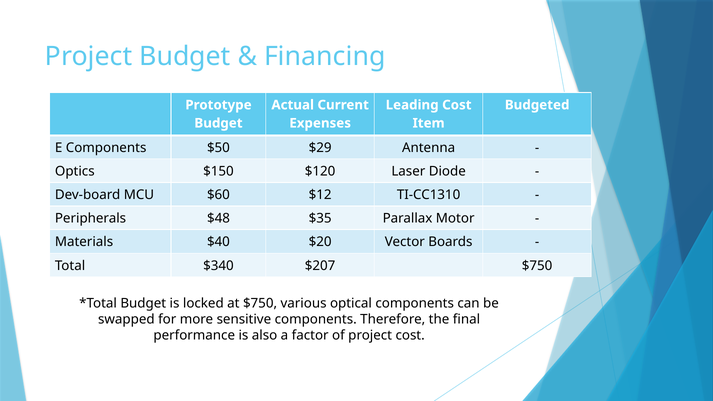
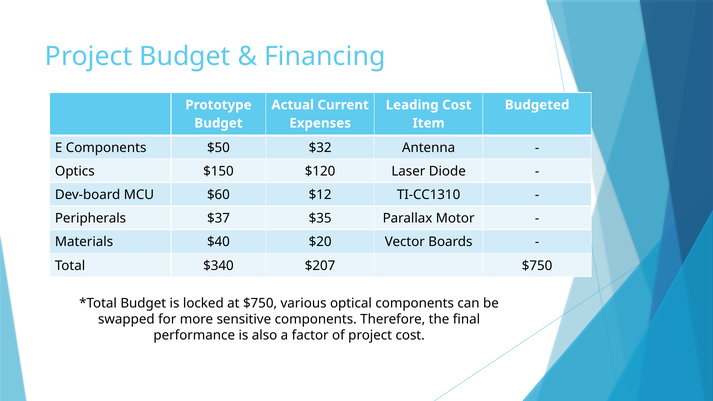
$29: $29 -> $32
$48: $48 -> $37
